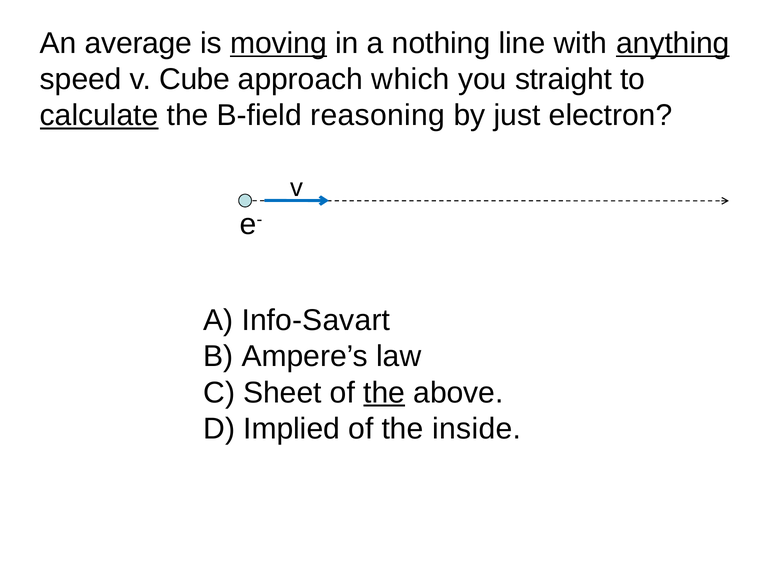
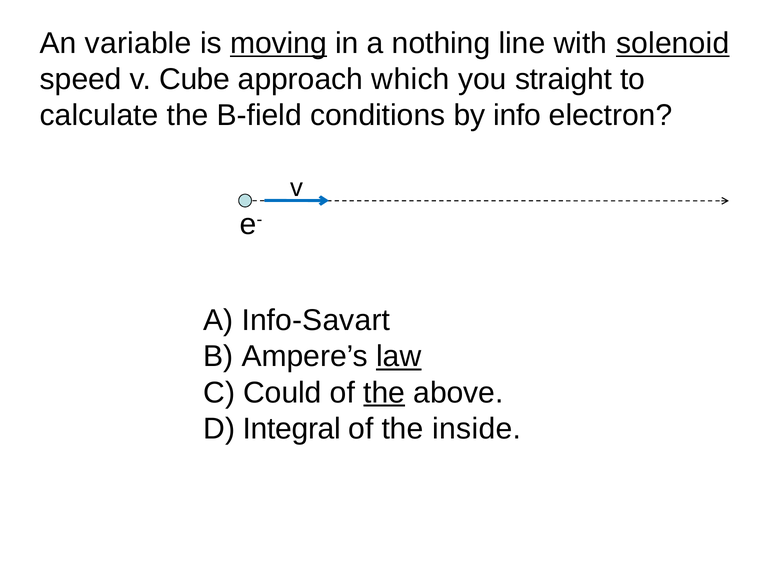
average: average -> variable
anything: anything -> solenoid
calculate underline: present -> none
reasoning: reasoning -> conditions
just: just -> info
law underline: none -> present
Sheet: Sheet -> Could
Implied: Implied -> Integral
